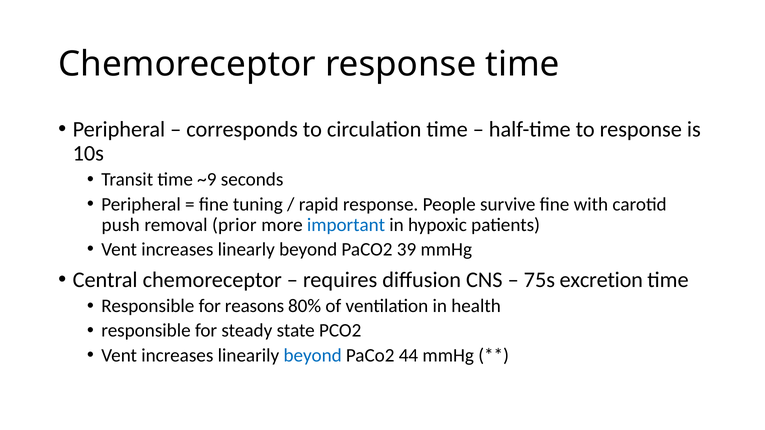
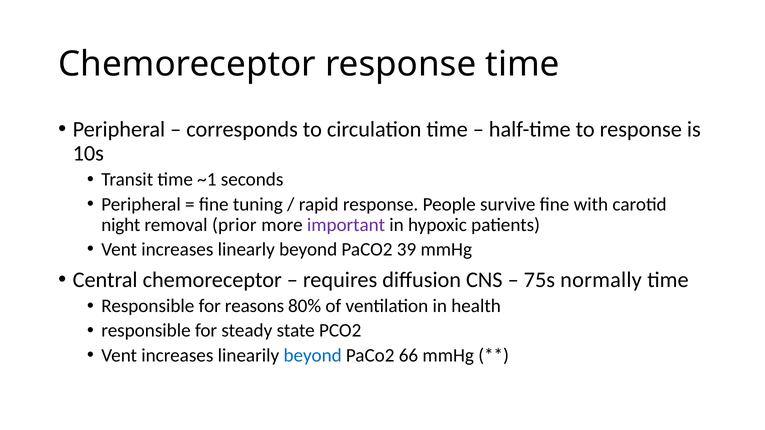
~9: ~9 -> ~1
push: push -> night
important colour: blue -> purple
excretion: excretion -> normally
44: 44 -> 66
